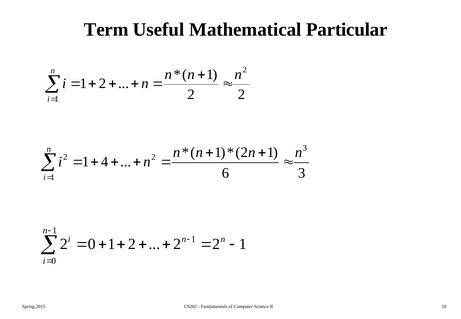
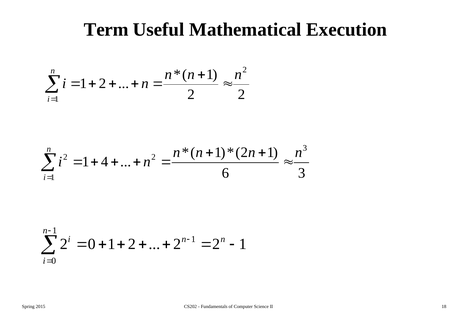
Particular: Particular -> Execution
